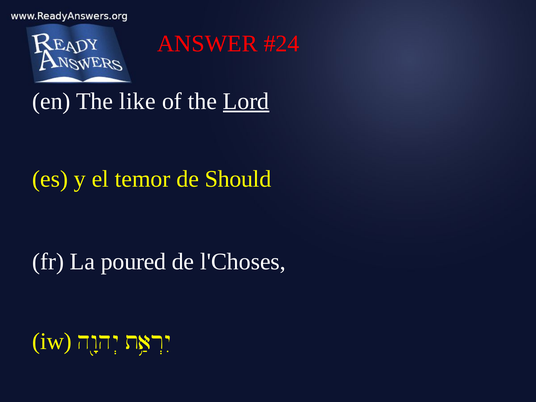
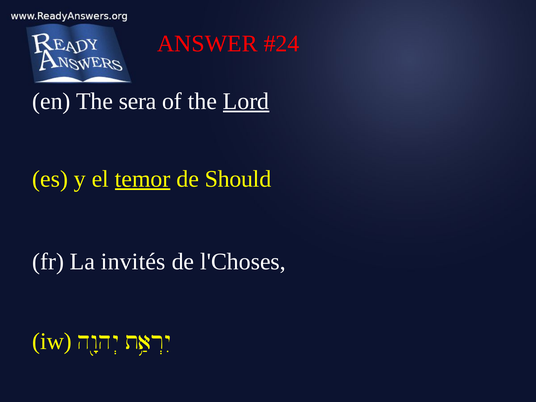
like: like -> sera
temor underline: none -> present
poured: poured -> invités
